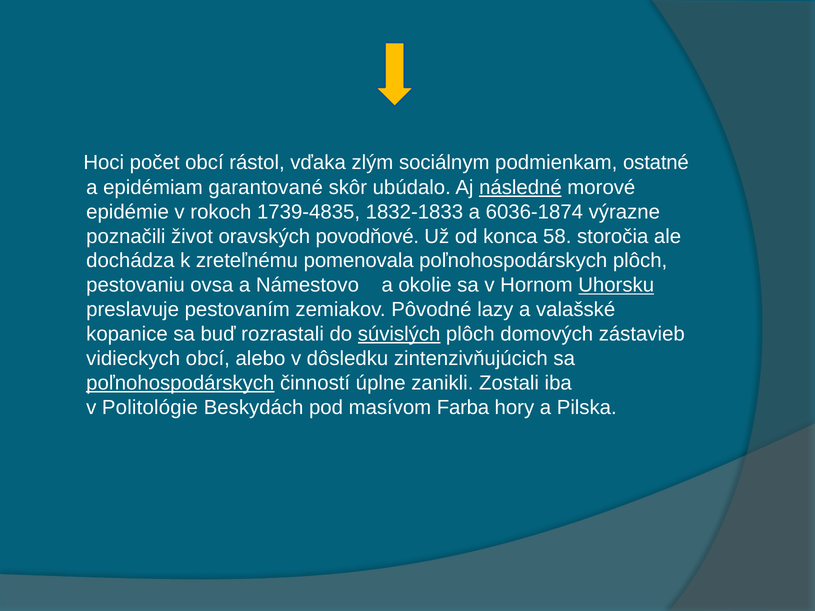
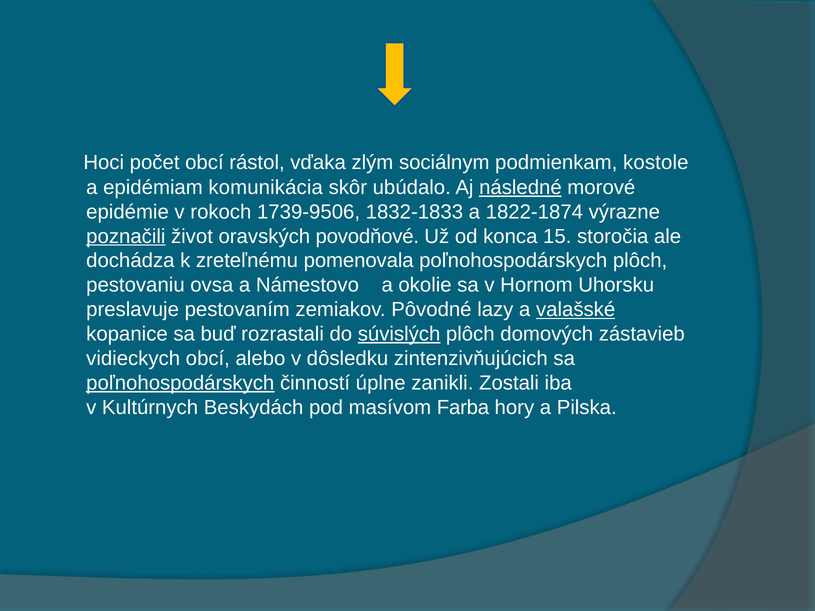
ostatné: ostatné -> kostole
garantované: garantované -> komunikácia
1739-4835: 1739-4835 -> 1739-9506
6036-1874: 6036-1874 -> 1822-1874
poznačili underline: none -> present
58: 58 -> 15
Uhorsku underline: present -> none
valašské underline: none -> present
Politológie: Politológie -> Kultúrnych
